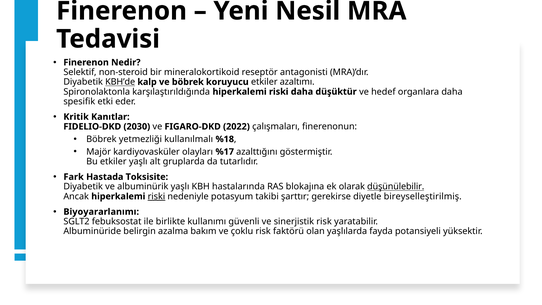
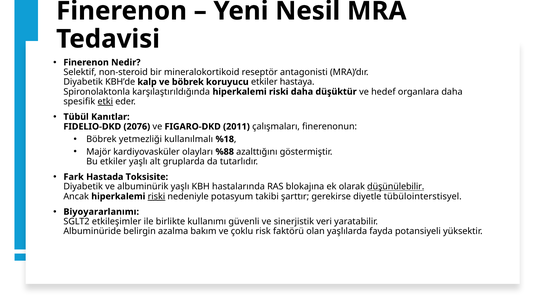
KBH’de underline: present -> none
azaltımı: azaltımı -> hastaya
etki underline: none -> present
Kritik: Kritik -> Tübül
2030: 2030 -> 2076
2022: 2022 -> 2011
%17: %17 -> %88
bireyselleştirilmiş: bireyselleştirilmiş -> tübülointerstisyel
febuksostat: febuksostat -> etkileşimler
sinerjistik risk: risk -> veri
